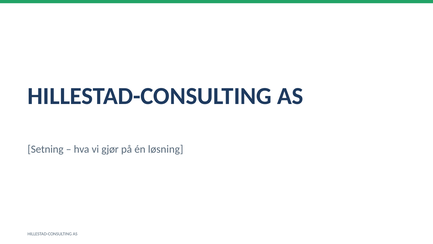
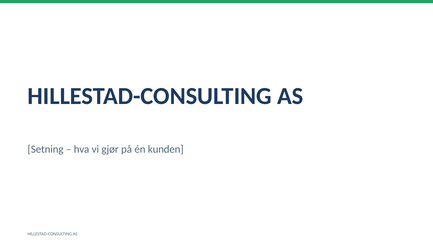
løsning: løsning -> kunden
